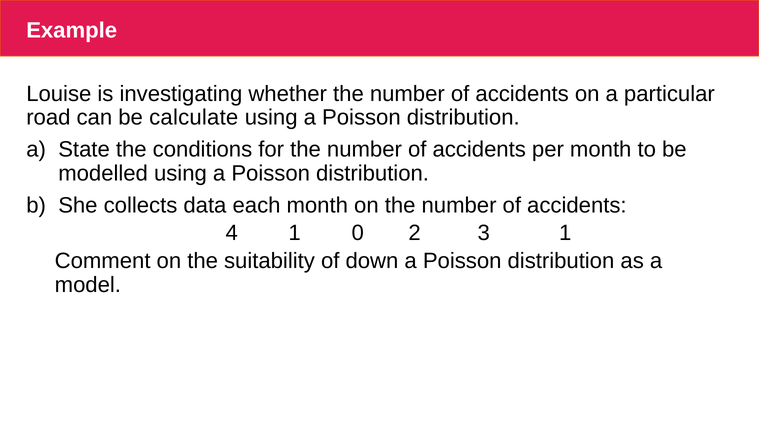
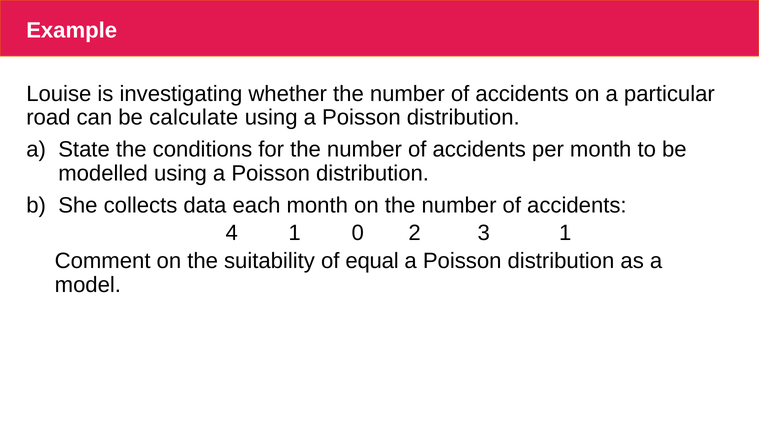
down: down -> equal
